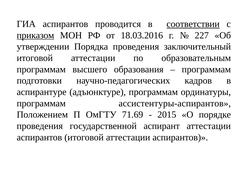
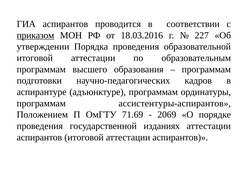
соответствии underline: present -> none
заключительный: заключительный -> образовательной
2015: 2015 -> 2069
аспирант: аспирант -> изданиях
